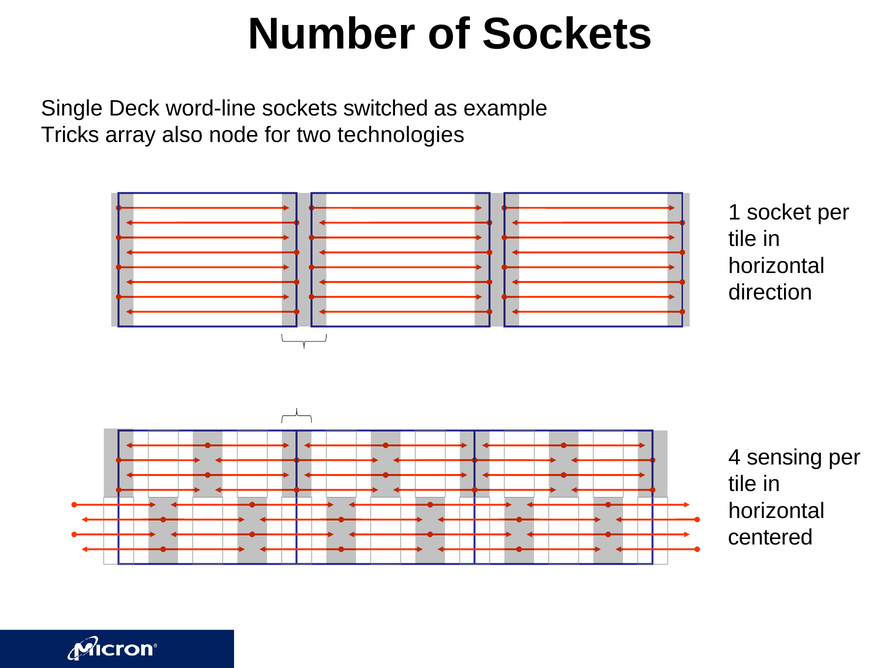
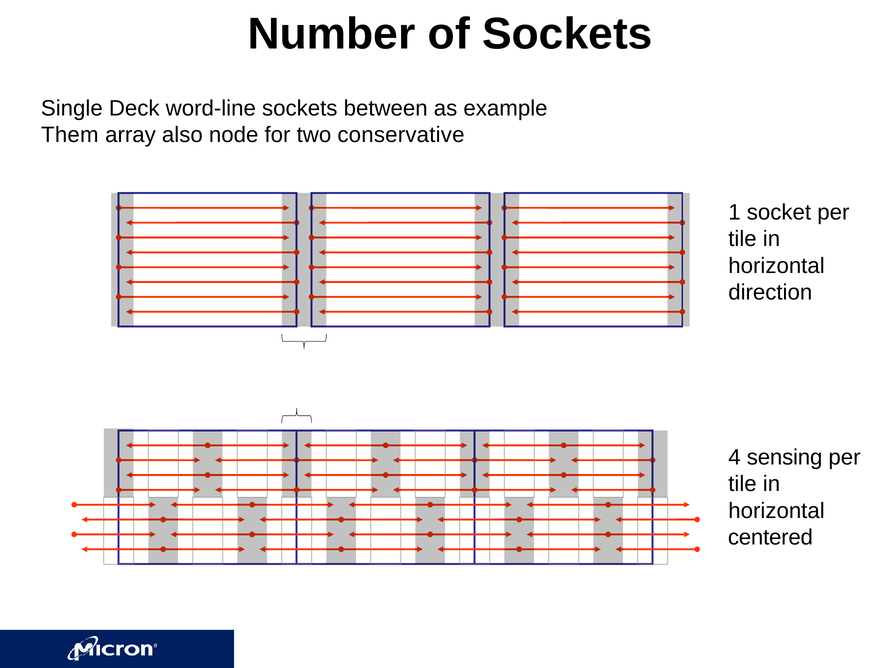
switched: switched -> between
Tricks: Tricks -> Them
technologies: technologies -> conservative
